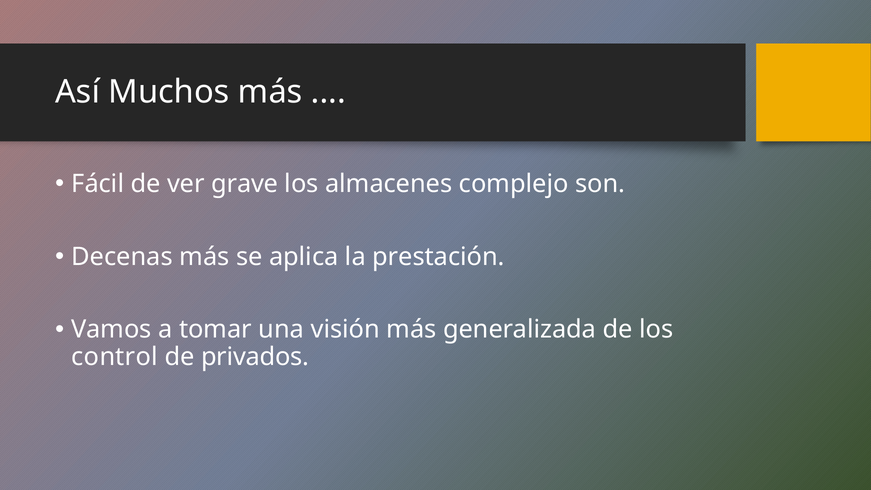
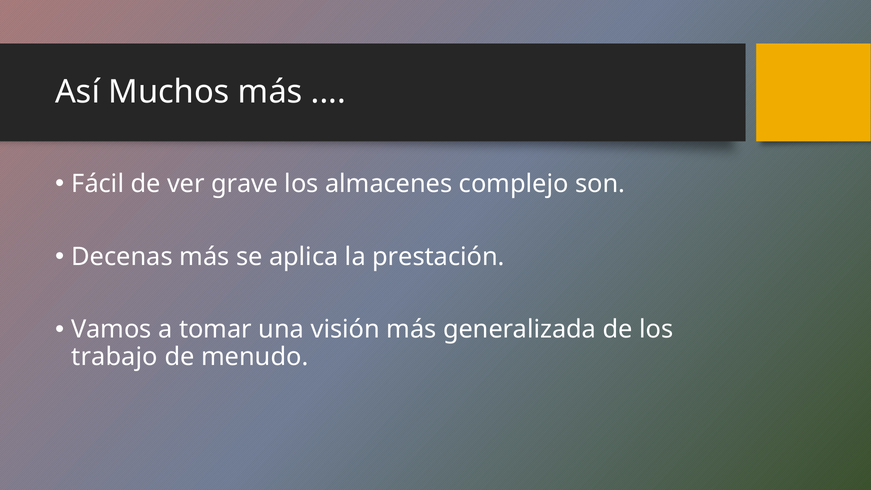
control: control -> trabajo
privados: privados -> menudo
